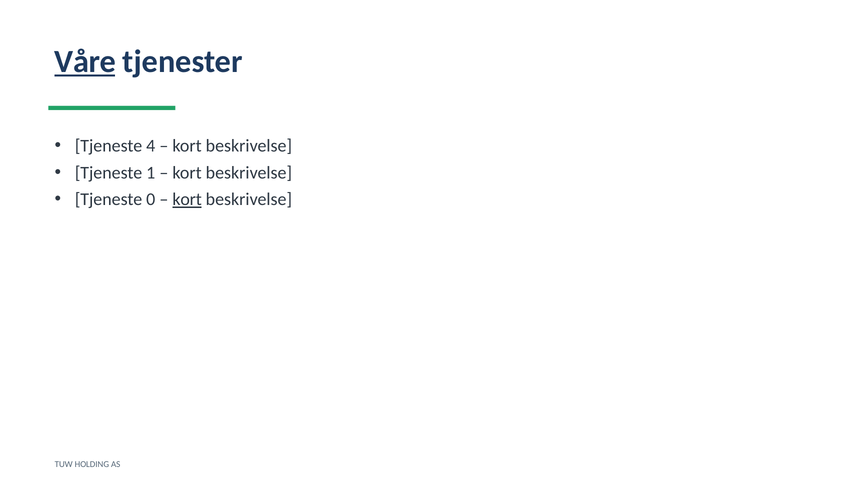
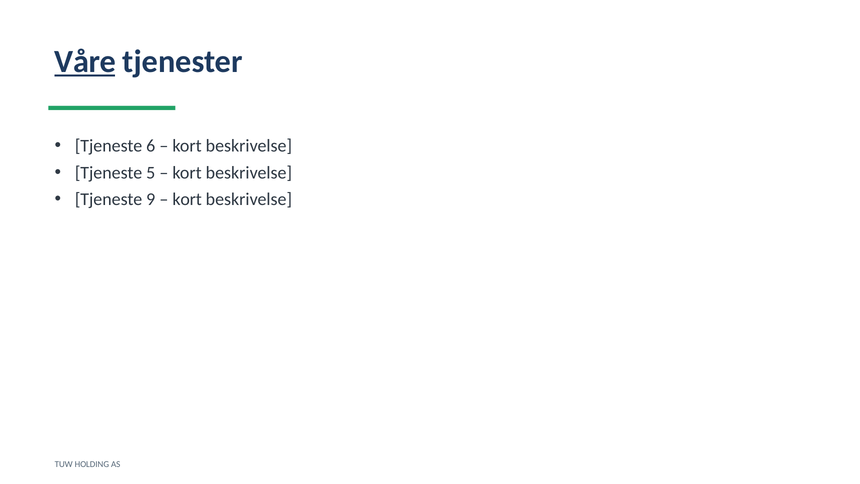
4: 4 -> 6
1: 1 -> 5
0: 0 -> 9
kort at (187, 199) underline: present -> none
